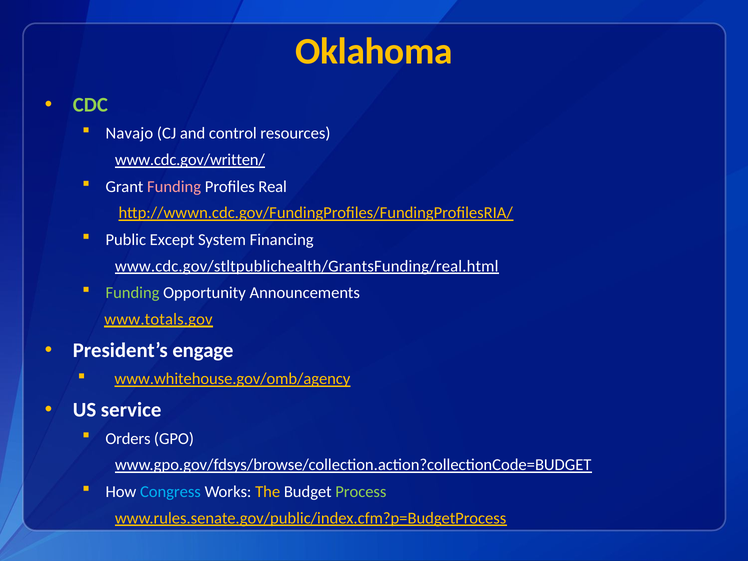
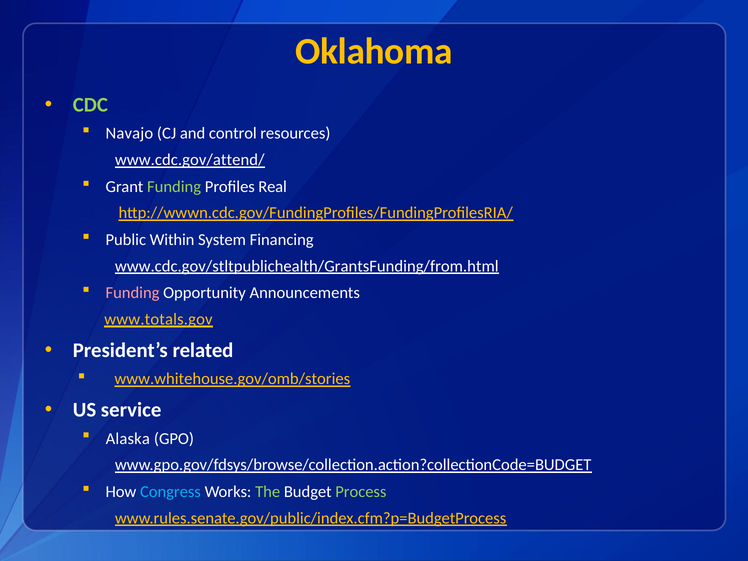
www.cdc.gov/written/: www.cdc.gov/written/ -> www.cdc.gov/attend/
Funding at (174, 187) colour: pink -> light green
Except: Except -> Within
www.cdc.gov/stltpublichealth/GrantsFunding/real.html: www.cdc.gov/stltpublichealth/GrantsFunding/real.html -> www.cdc.gov/stltpublichealth/GrantsFunding/from.html
Funding at (133, 293) colour: light green -> pink
engage: engage -> related
www.whitehouse.gov/omb/agency: www.whitehouse.gov/omb/agency -> www.whitehouse.gov/omb/stories
Orders: Orders -> Alaska
The colour: yellow -> light green
